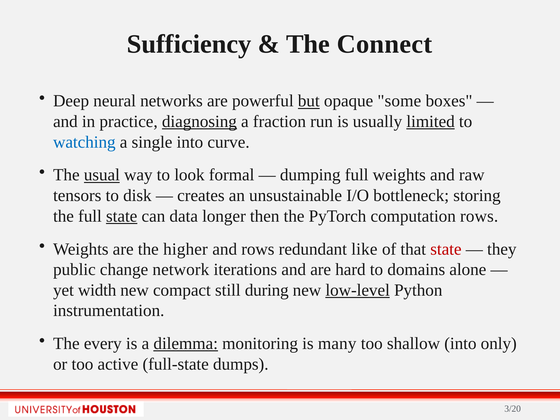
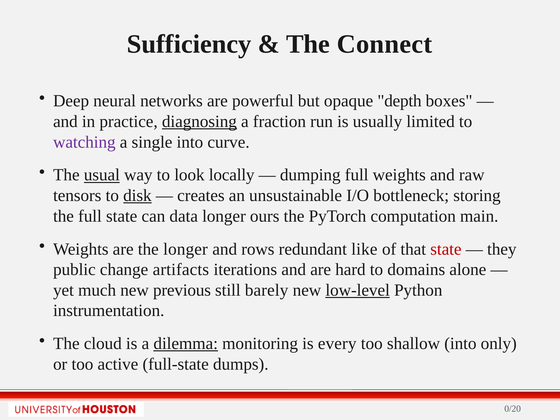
but underline: present -> none
some: some -> depth
limited underline: present -> none
watching colour: blue -> purple
formal: formal -> locally
disk underline: none -> present
state at (122, 216) underline: present -> none
then: then -> ours
computation rows: rows -> main
the higher: higher -> longer
network: network -> artifacts
width: width -> much
compact: compact -> previous
during: during -> barely
every: every -> cloud
many: many -> every
3/20: 3/20 -> 0/20
